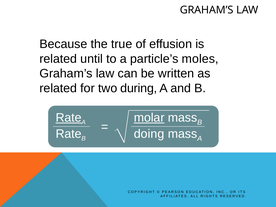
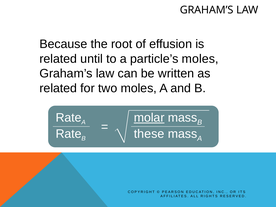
true: true -> root
two during: during -> moles
Rate at (69, 118) underline: present -> none
doing: doing -> these
